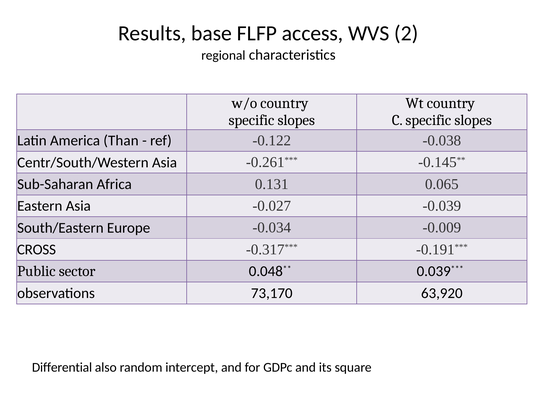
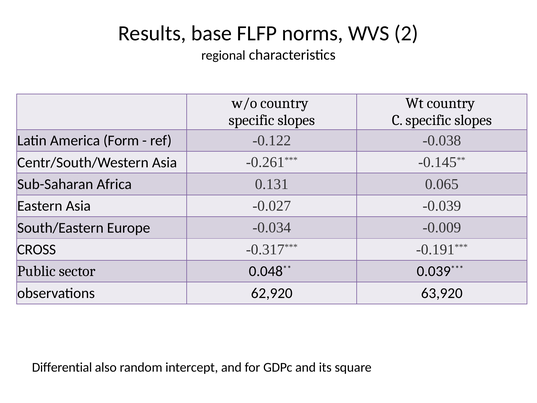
access: access -> norms
Than: Than -> Form
73,170: 73,170 -> 62,920
